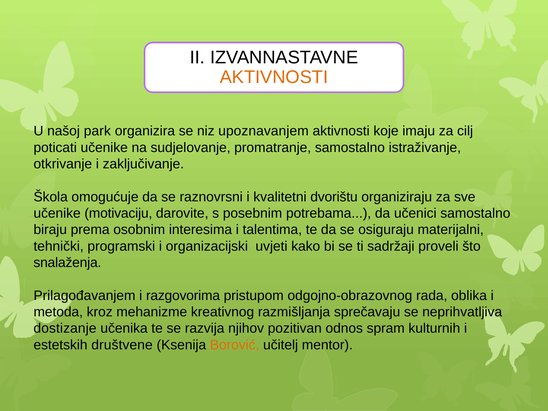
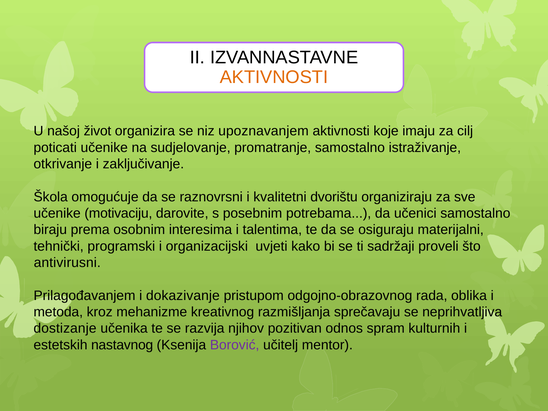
park: park -> život
snalaženja: snalaženja -> antivirusni
razgovorima: razgovorima -> dokazivanje
društvene: društvene -> nastavnog
Borović colour: orange -> purple
